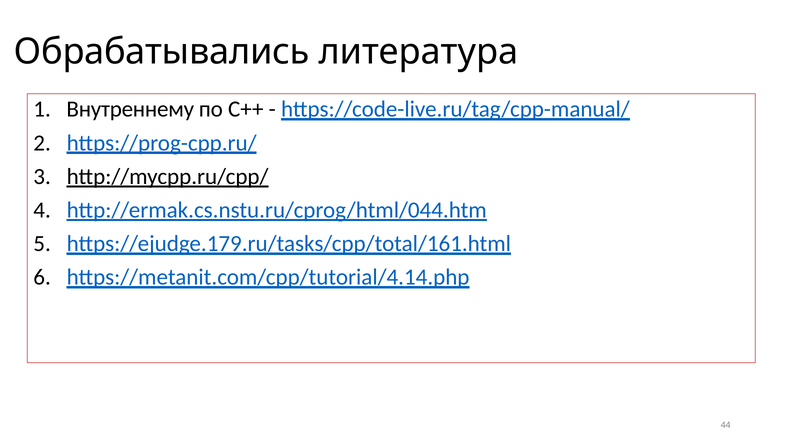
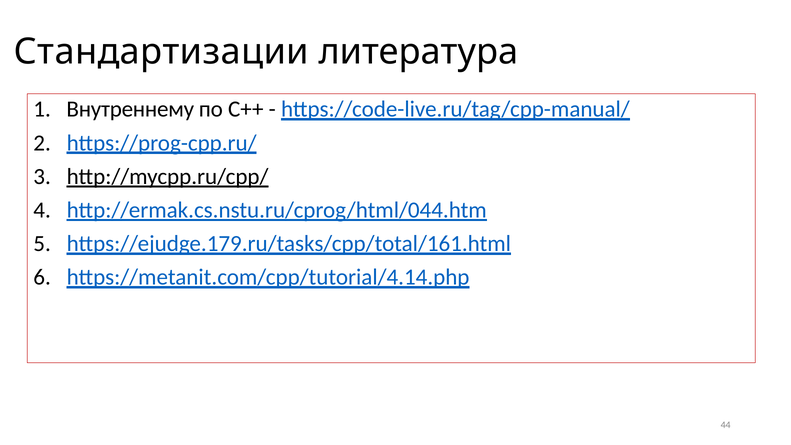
Обрабатывались: Обрабатывались -> Стандартизации
